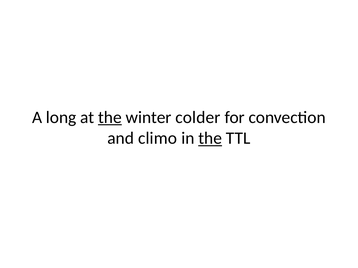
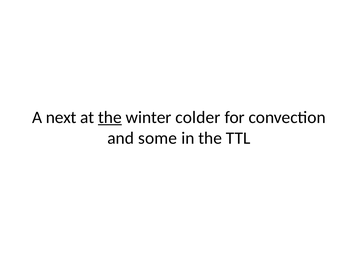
long: long -> next
climo: climo -> some
the at (210, 138) underline: present -> none
